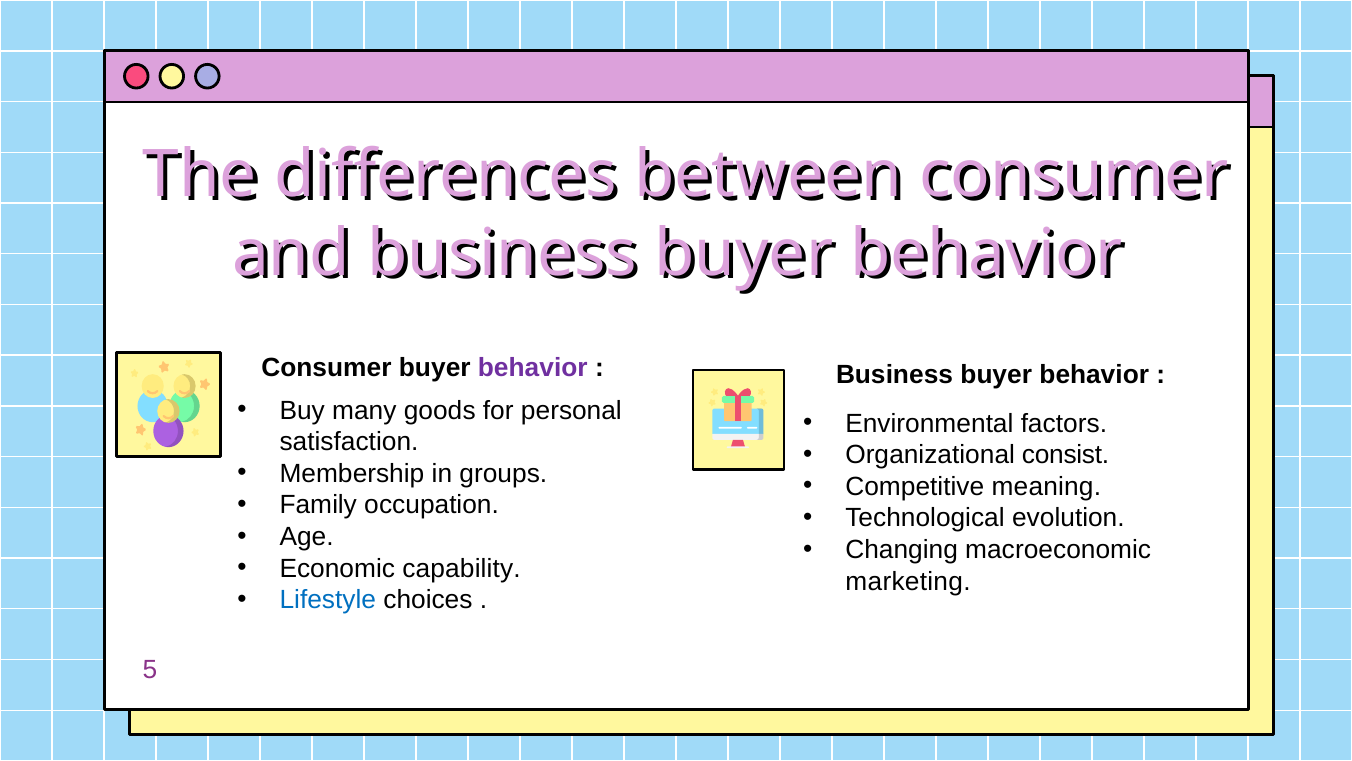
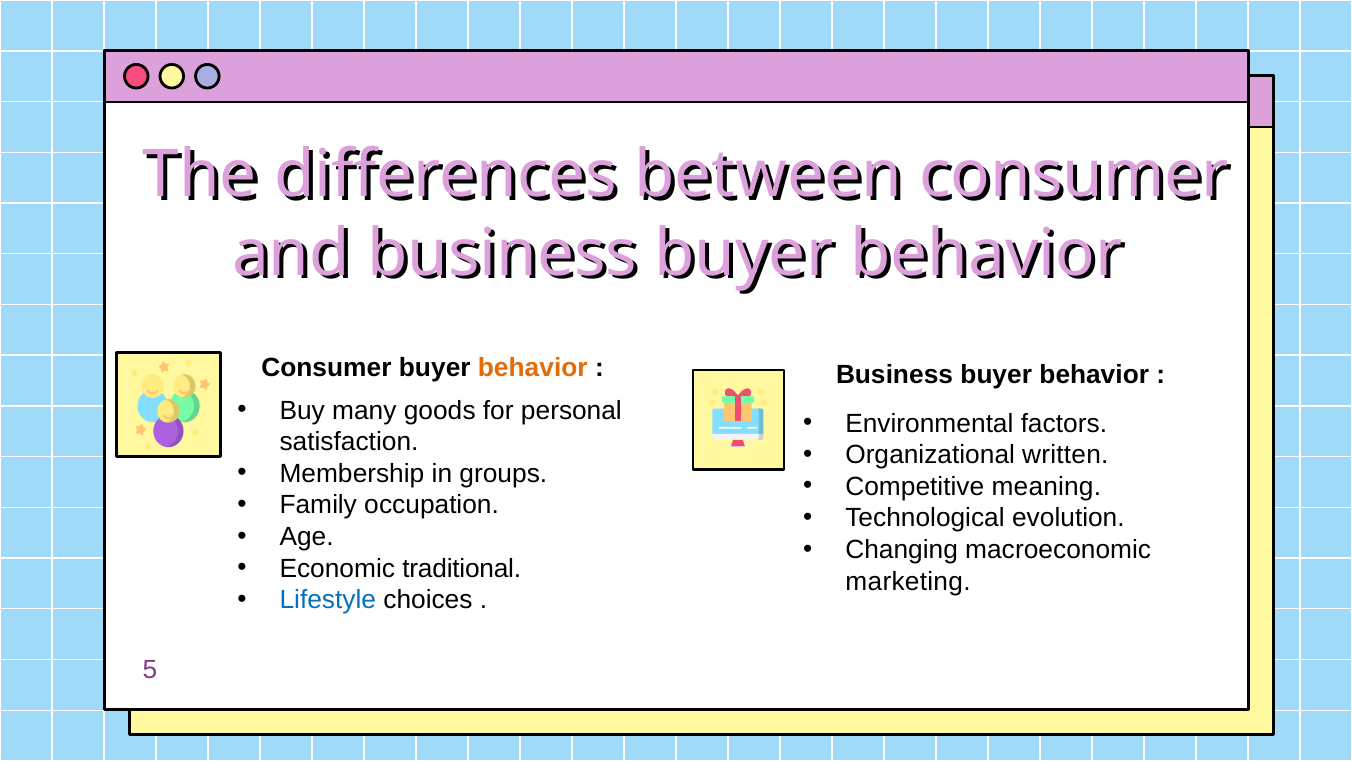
behavior at (533, 367) colour: purple -> orange
consist: consist -> written
capability: capability -> traditional
